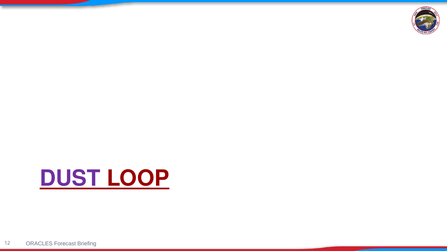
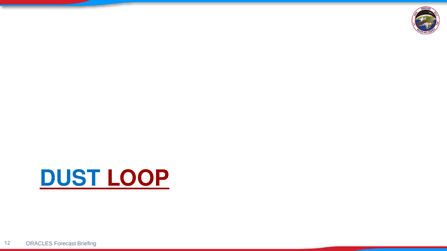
DUST colour: purple -> blue
